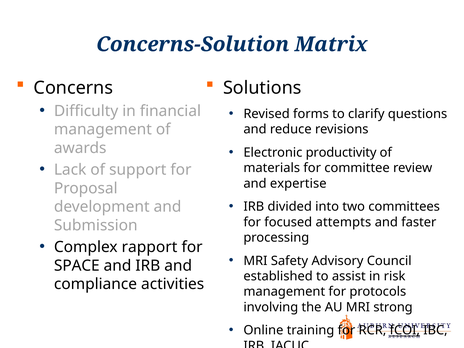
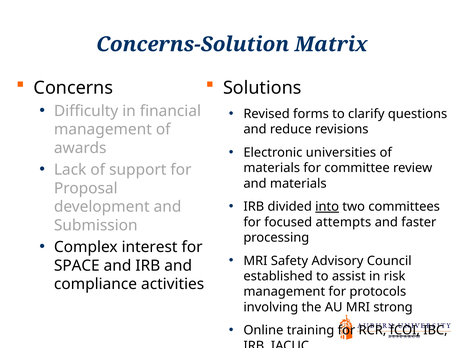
productivity: productivity -> universities
and expertise: expertise -> materials
into underline: none -> present
rapport: rapport -> interest
